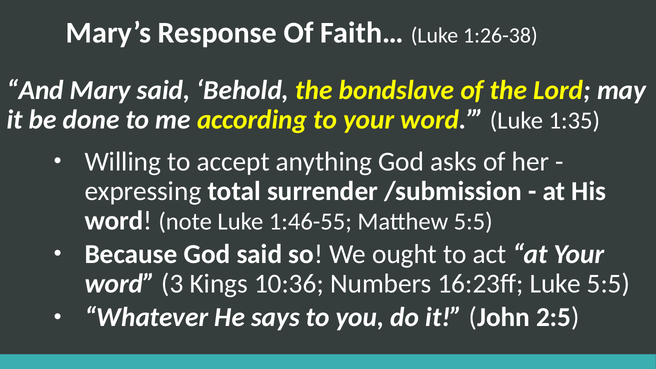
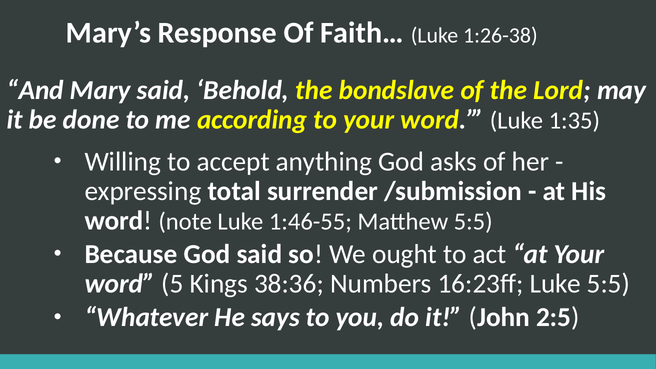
3: 3 -> 5
10:36: 10:36 -> 38:36
